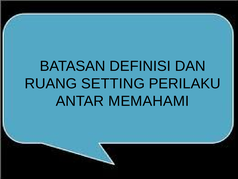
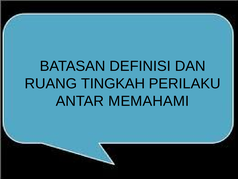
SETTING: SETTING -> TINGKAH
